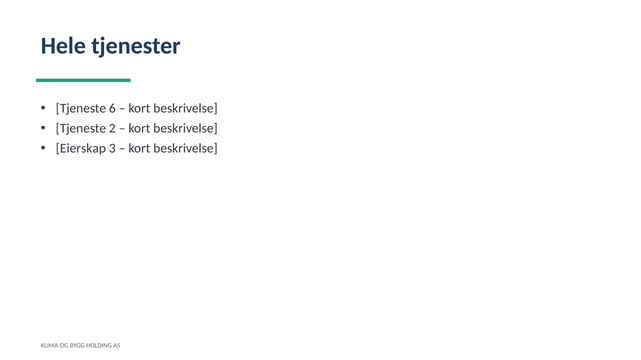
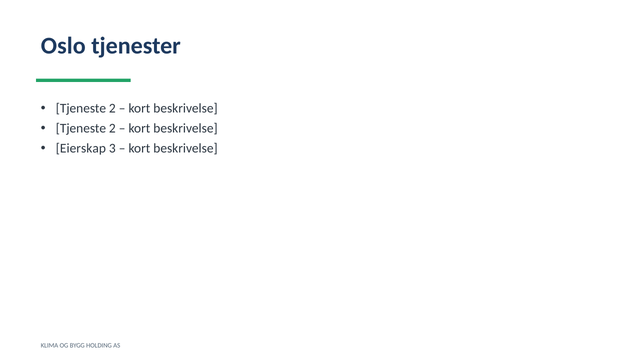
Hele: Hele -> Oslo
6 at (112, 109): 6 -> 2
